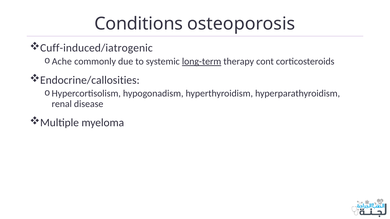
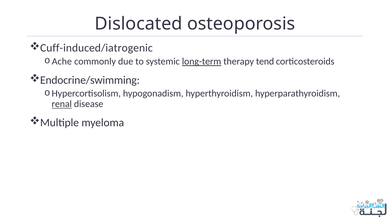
Conditions: Conditions -> Dislocated
cont: cont -> tend
Endocrine/callosities: Endocrine/callosities -> Endocrine/swimming
renal underline: none -> present
